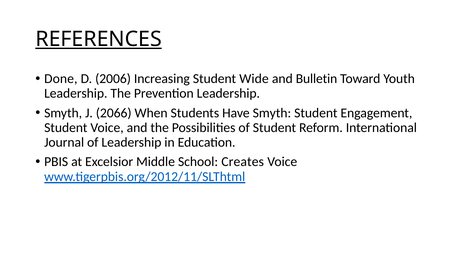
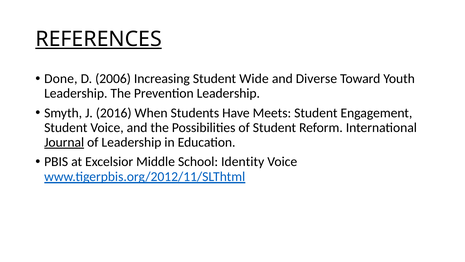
Bulletin: Bulletin -> Diverse
2066: 2066 -> 2016
Have Smyth: Smyth -> Meets
Journal underline: none -> present
Creates: Creates -> Identity
